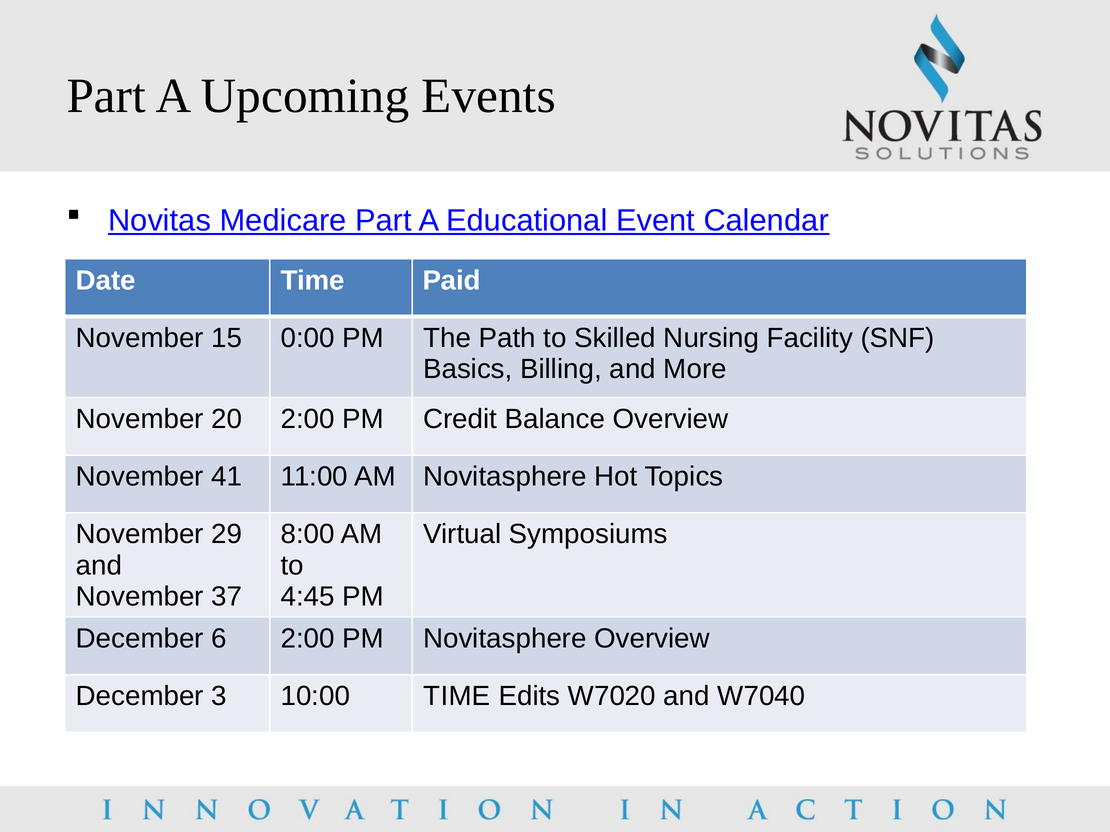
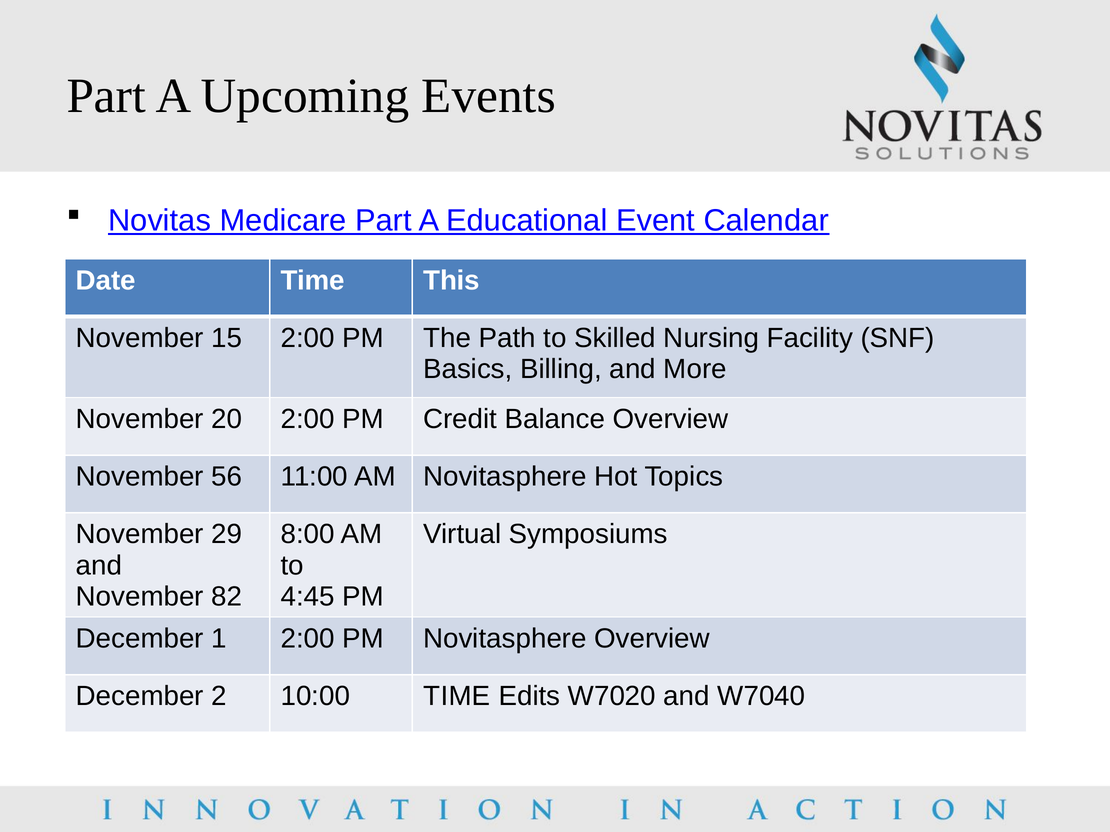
Paid: Paid -> This
15 0:00: 0:00 -> 2:00
41: 41 -> 56
37: 37 -> 82
6: 6 -> 1
3: 3 -> 2
